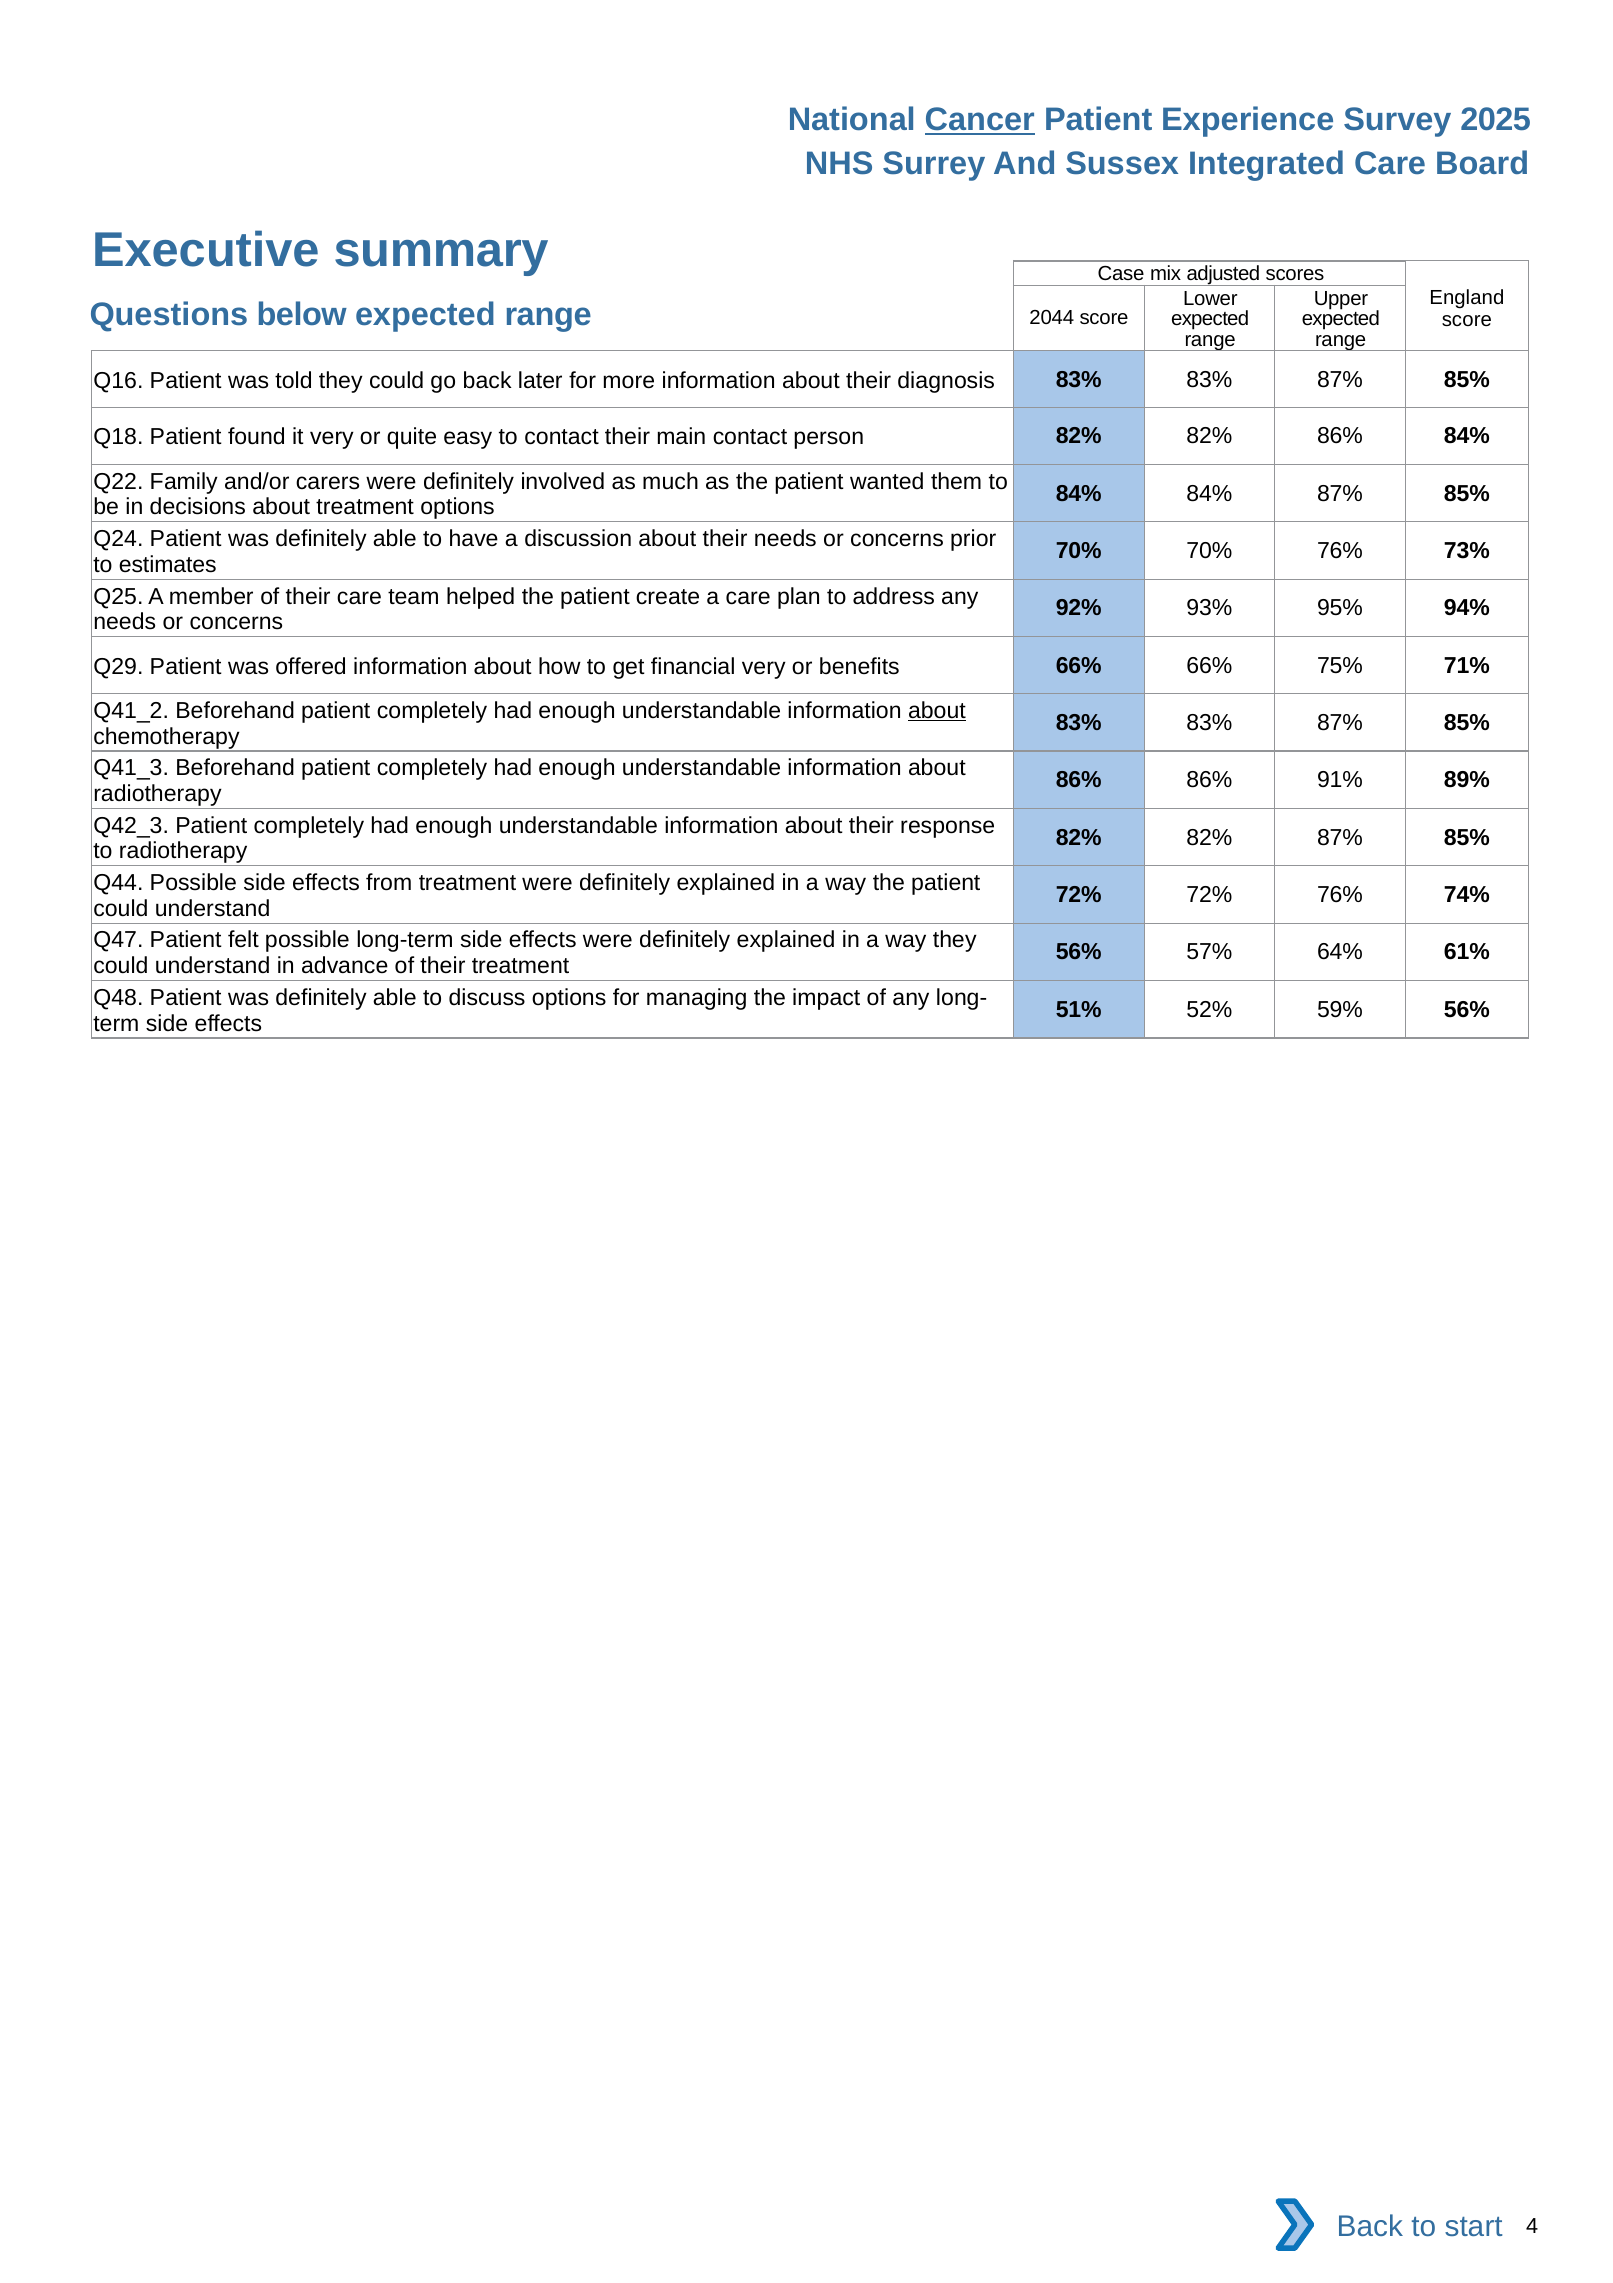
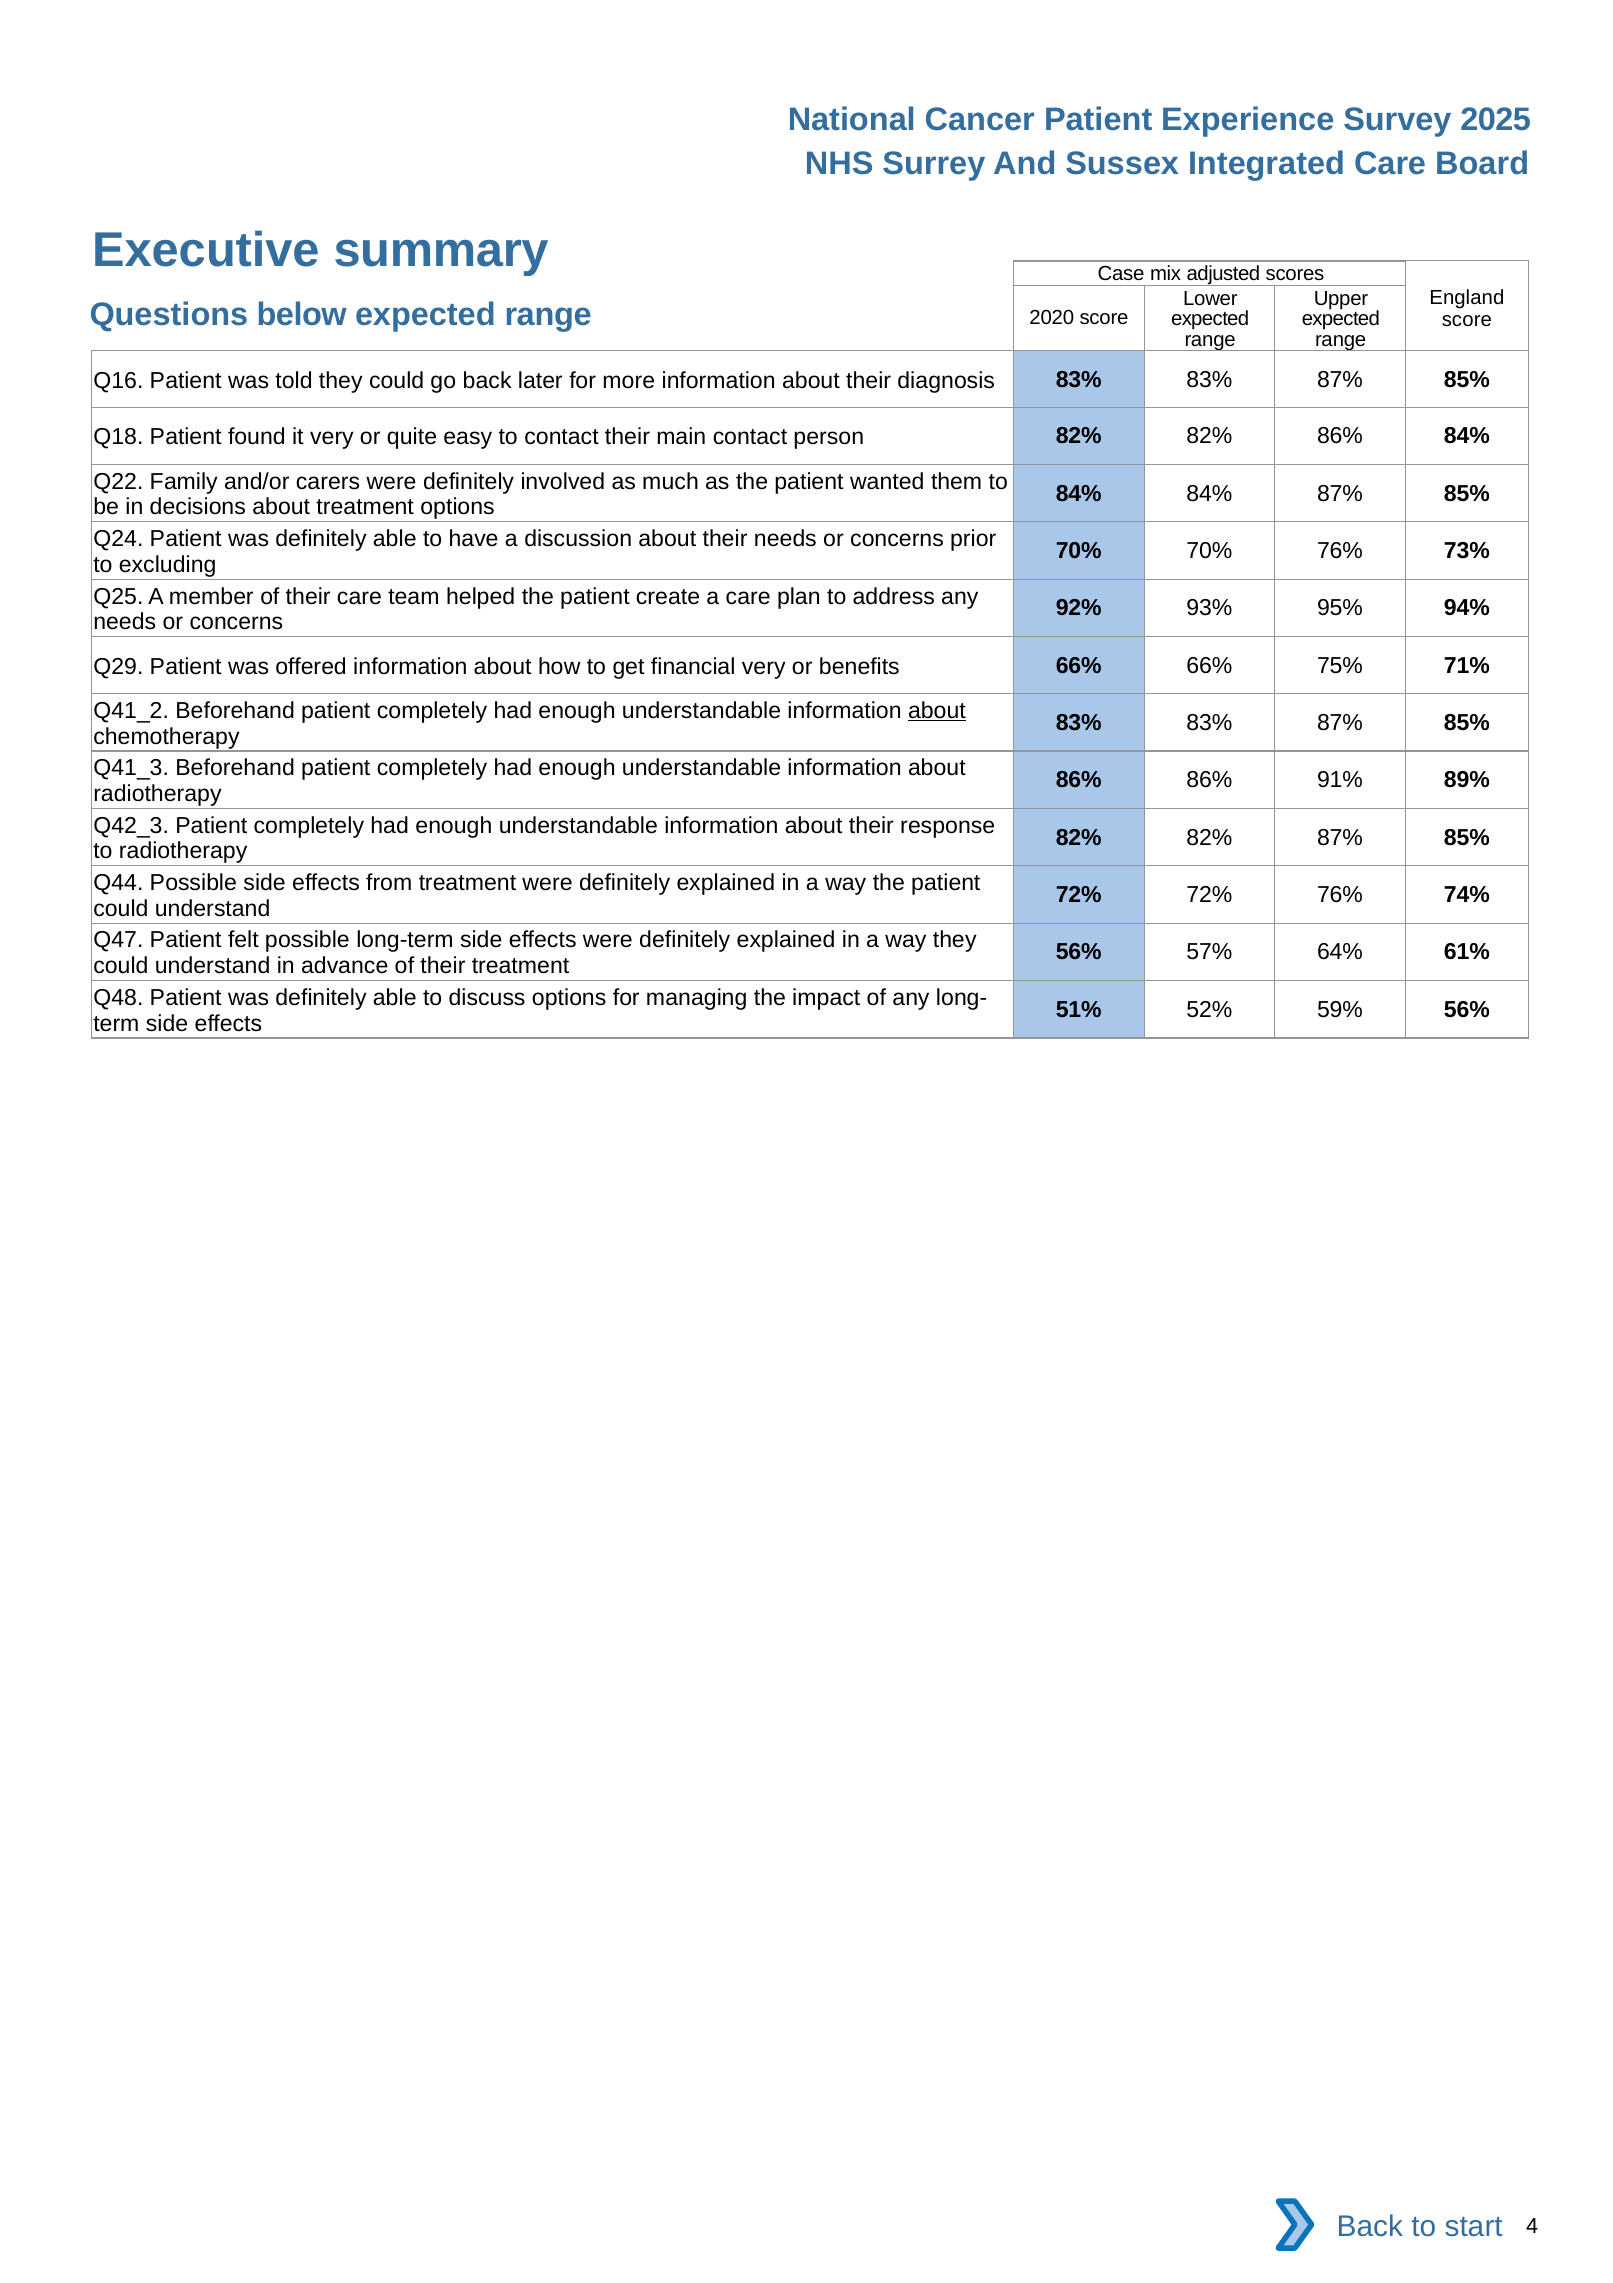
Cancer underline: present -> none
2044: 2044 -> 2020
estimates: estimates -> excluding
